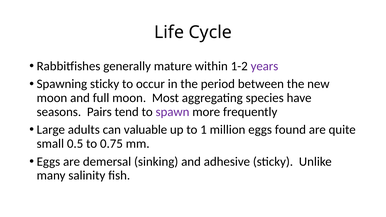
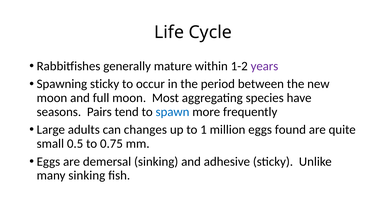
spawn colour: purple -> blue
valuable: valuable -> changes
many salinity: salinity -> sinking
